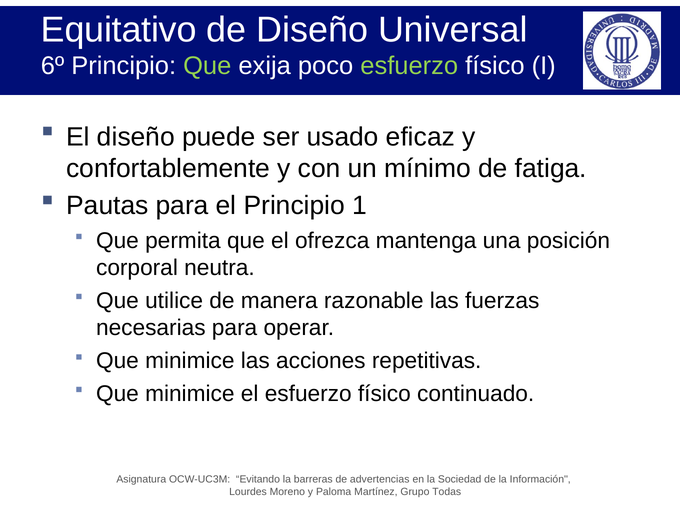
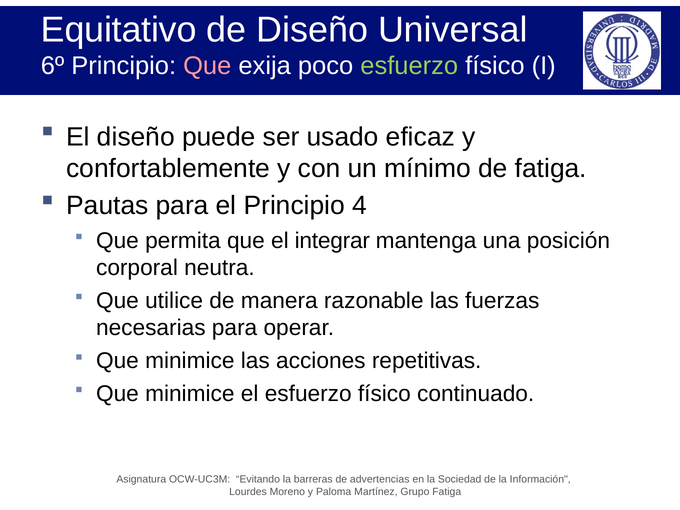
Que at (207, 66) colour: light green -> pink
1: 1 -> 4
ofrezca: ofrezca -> integrar
Grupo Todas: Todas -> Fatiga
